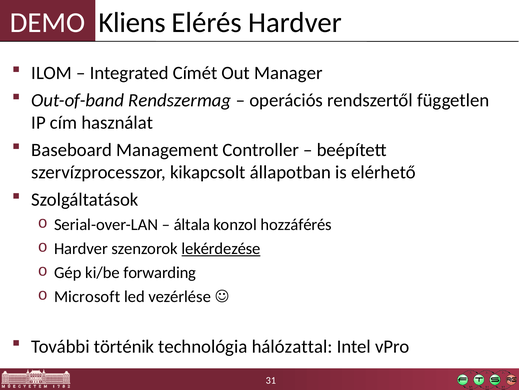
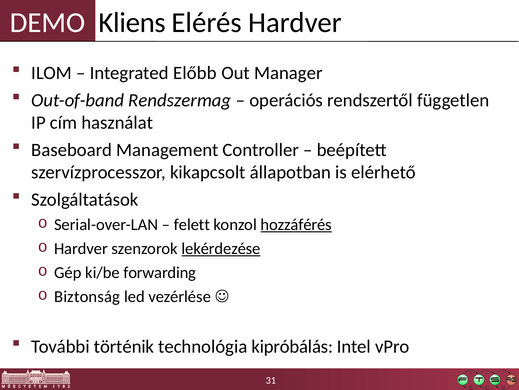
Címét: Címét -> Előbb
általa: általa -> felett
hozzáférés underline: none -> present
Microsoft: Microsoft -> Biztonság
hálózattal: hálózattal -> kipróbálás
